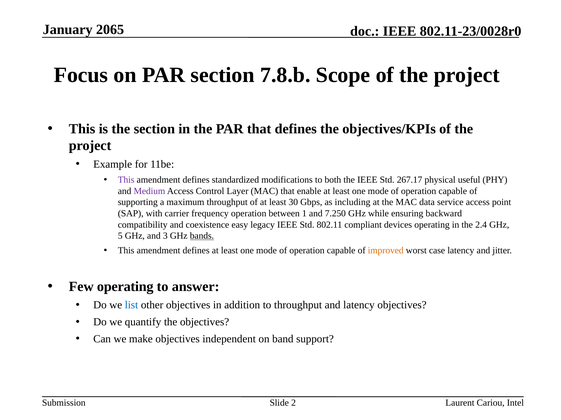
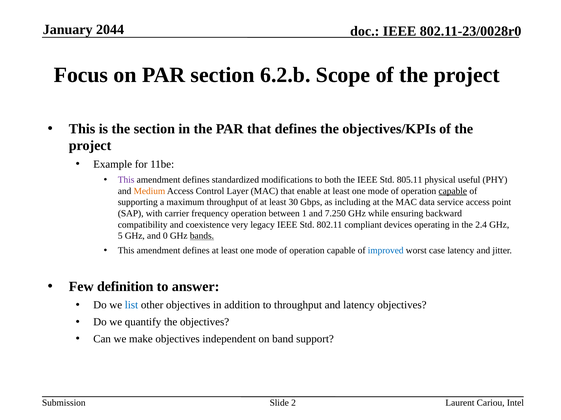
2065: 2065 -> 2044
7.8.b: 7.8.b -> 6.2.b
267.17: 267.17 -> 805.11
Medium colour: purple -> orange
capable at (453, 191) underline: none -> present
easy: easy -> very
3: 3 -> 0
improved colour: orange -> blue
Few operating: operating -> definition
